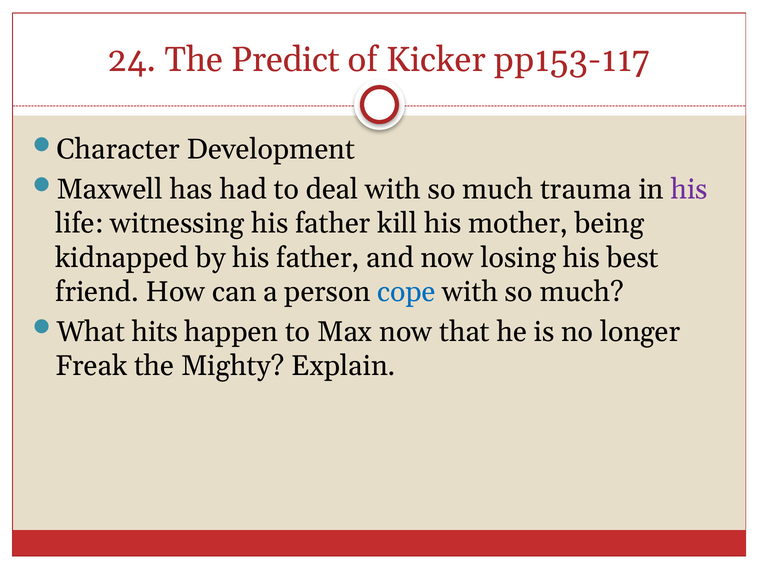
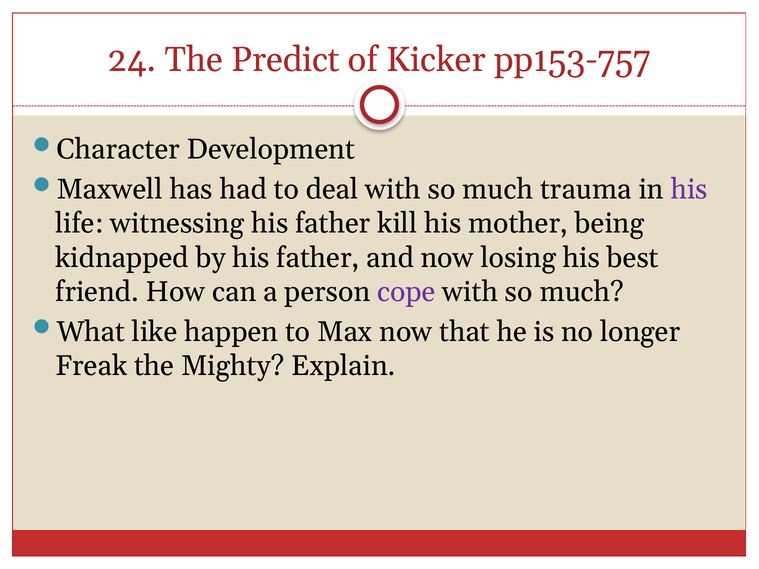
pp153-117: pp153-117 -> pp153-757
cope colour: blue -> purple
hits: hits -> like
